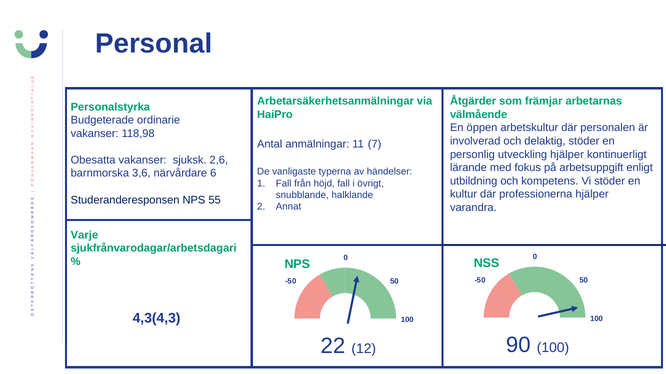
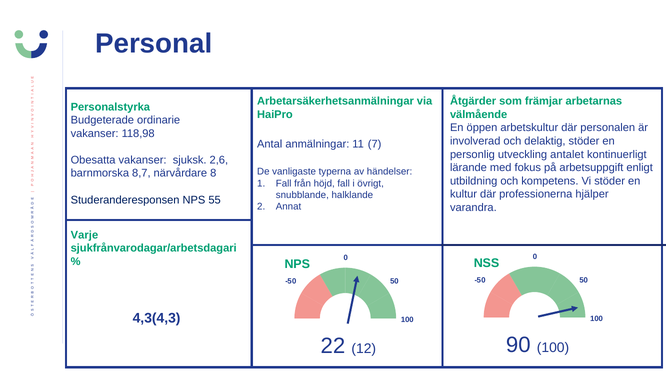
utveckling hjälper: hjälper -> antalet
3,6: 3,6 -> 8,7
6: 6 -> 8
